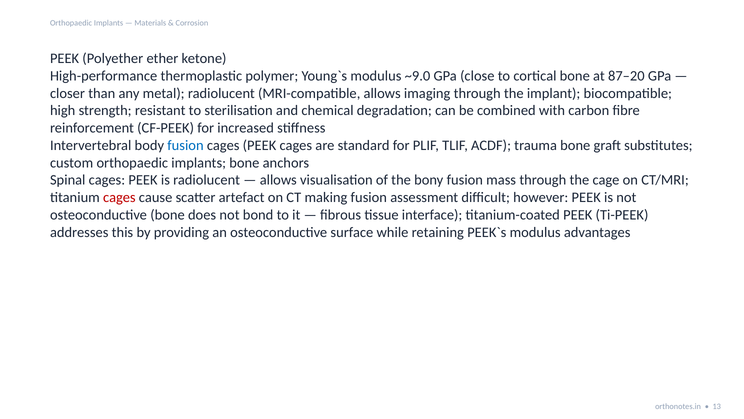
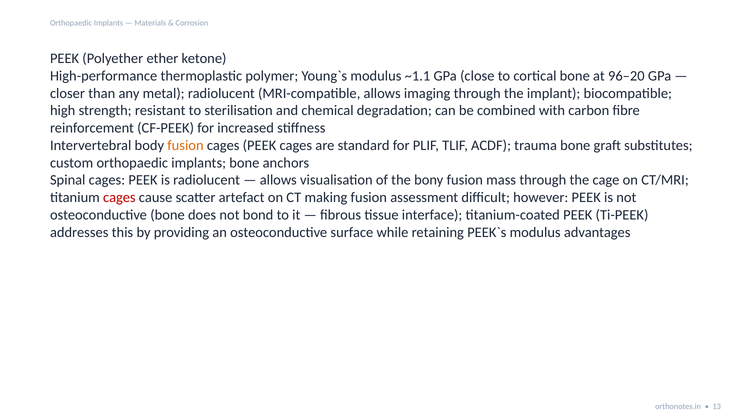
~9.0: ~9.0 -> ~1.1
87–20: 87–20 -> 96–20
fusion at (185, 145) colour: blue -> orange
